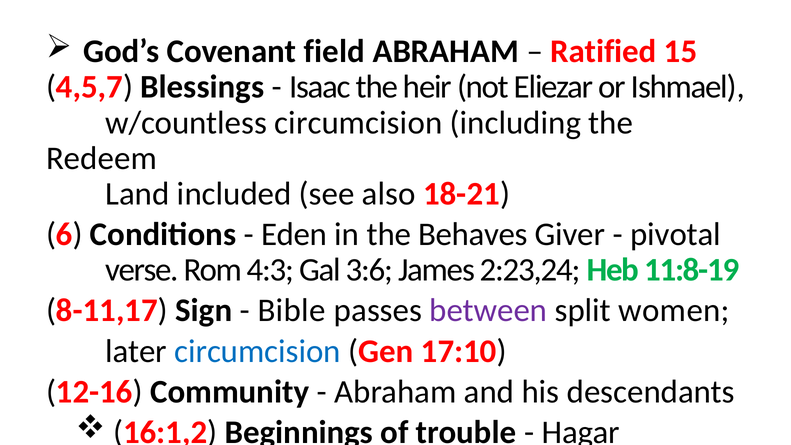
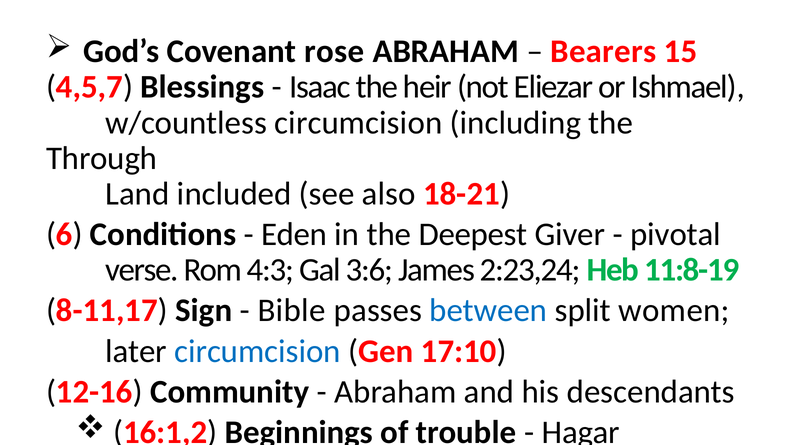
field: field -> rose
Ratified: Ratified -> Bearers
Redeem: Redeem -> Through
Behaves: Behaves -> Deepest
between colour: purple -> blue
